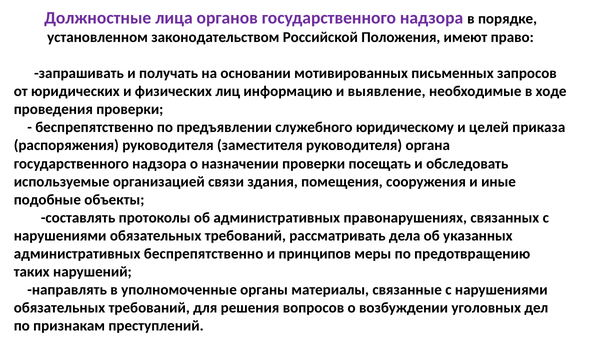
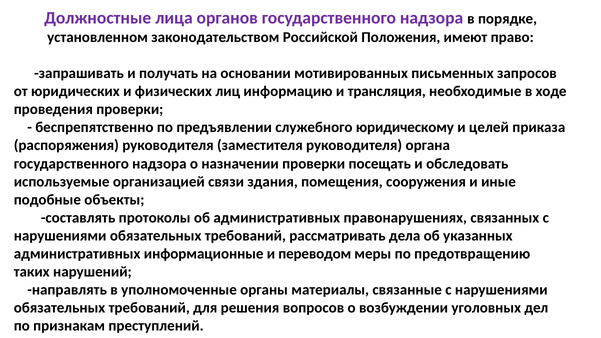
выявление: выявление -> трансляция
административных беспрепятственно: беспрепятственно -> информационные
принципов: принципов -> переводом
